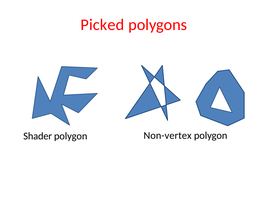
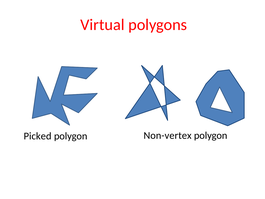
Picked: Picked -> Virtual
Shader: Shader -> Picked
